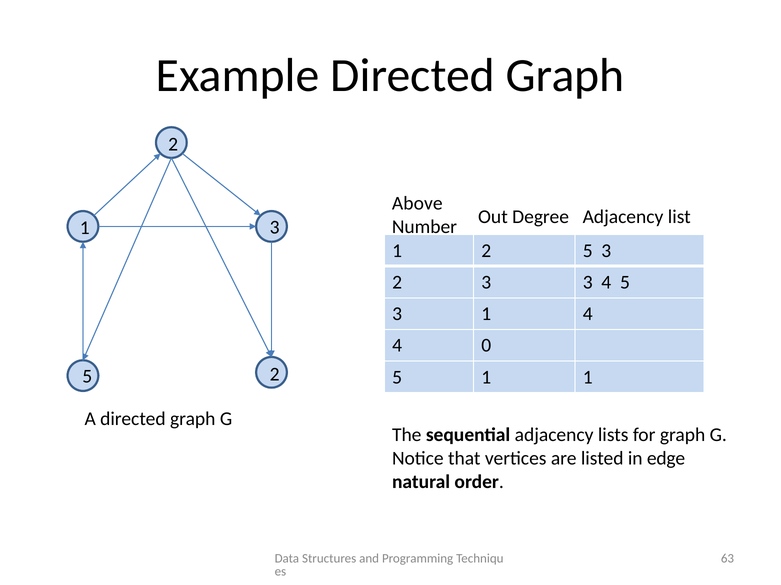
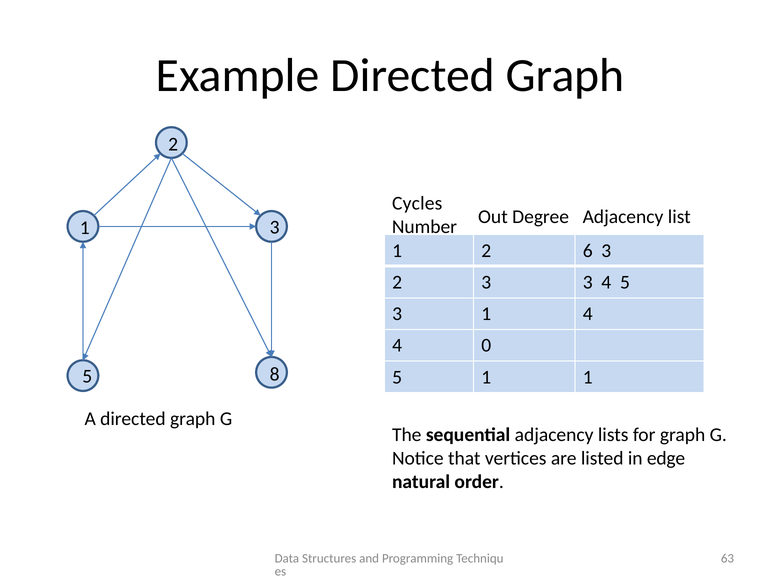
Above: Above -> Cycles
2 5: 5 -> 6
5 2: 2 -> 8
